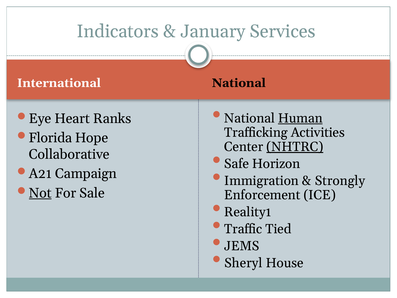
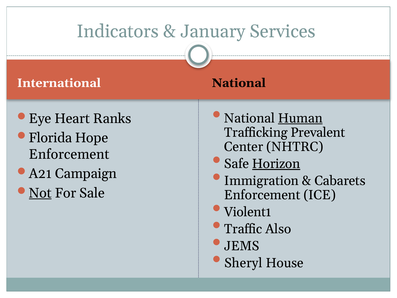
Activities: Activities -> Prevalent
NHTRC underline: present -> none
Collaborative at (69, 154): Collaborative -> Enforcement
Horizon underline: none -> present
Strongly: Strongly -> Cabarets
Reality1: Reality1 -> Violent1
Tied: Tied -> Also
